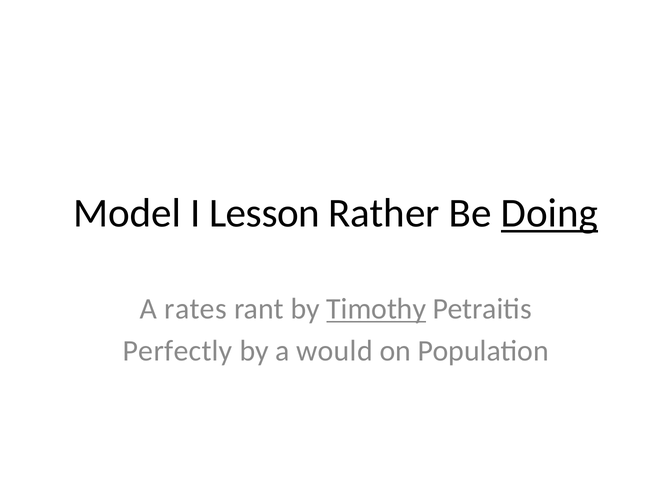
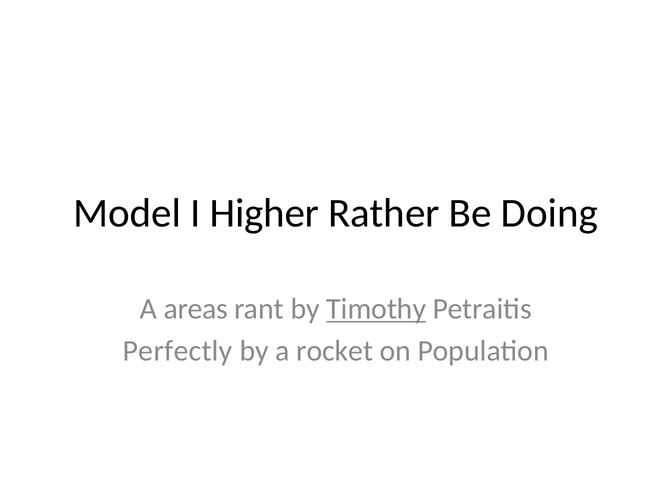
Lesson: Lesson -> Higher
Doing underline: present -> none
rates: rates -> areas
would: would -> rocket
